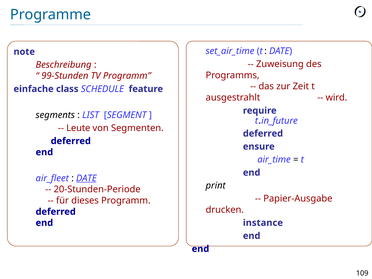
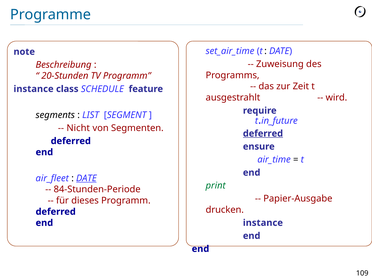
99-Stunden: 99-Stunden -> 20-Stunden
einfache at (34, 89): einfache -> instance
Leute: Leute -> Nicht
deferred at (263, 134) underline: none -> present
print colour: black -> green
20-Stunden-Periode: 20-Stunden-Periode -> 84-Stunden-Periode
